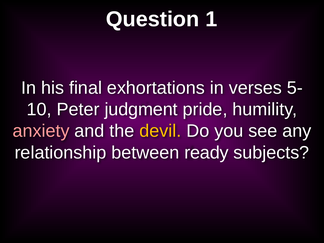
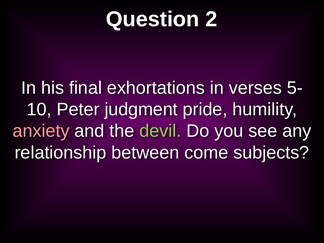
1: 1 -> 2
devil colour: yellow -> light green
ready: ready -> come
